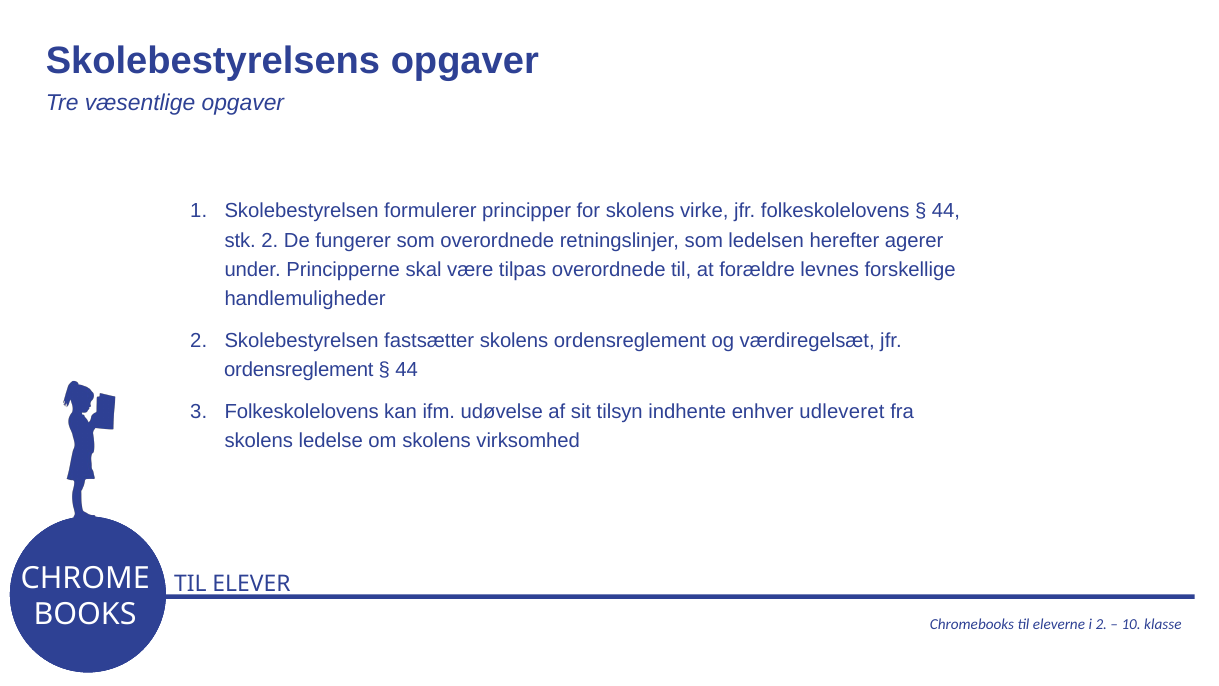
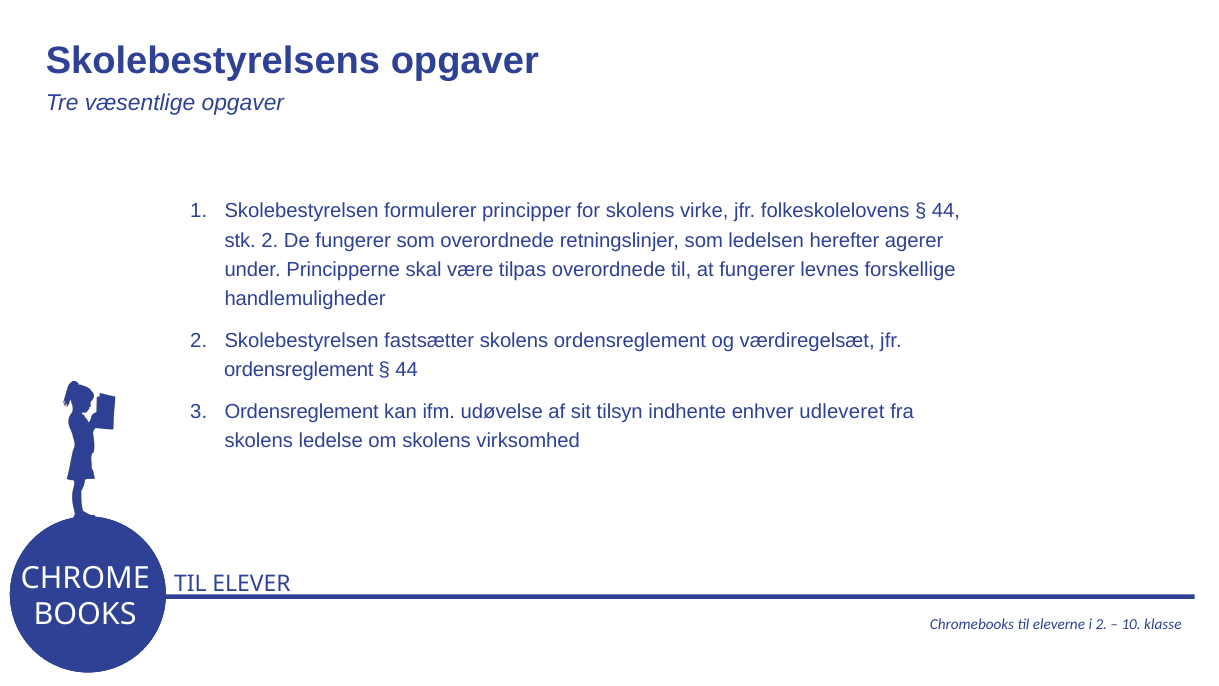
at forældre: forældre -> fungerer
Folkeskolelovens at (302, 412): Folkeskolelovens -> Ordensreglement
